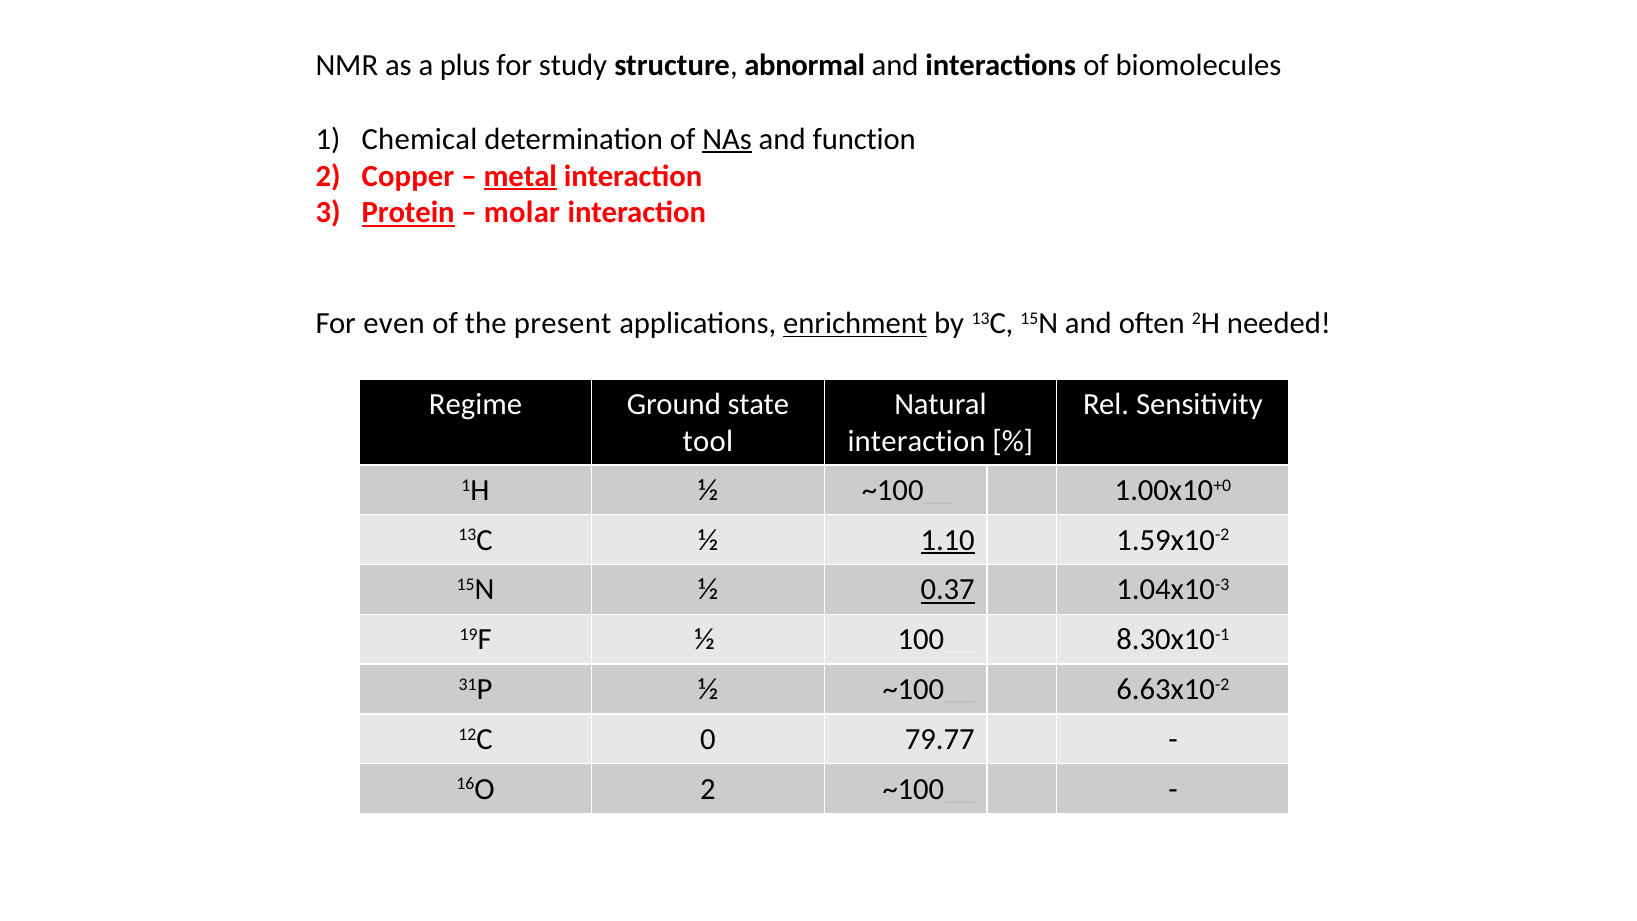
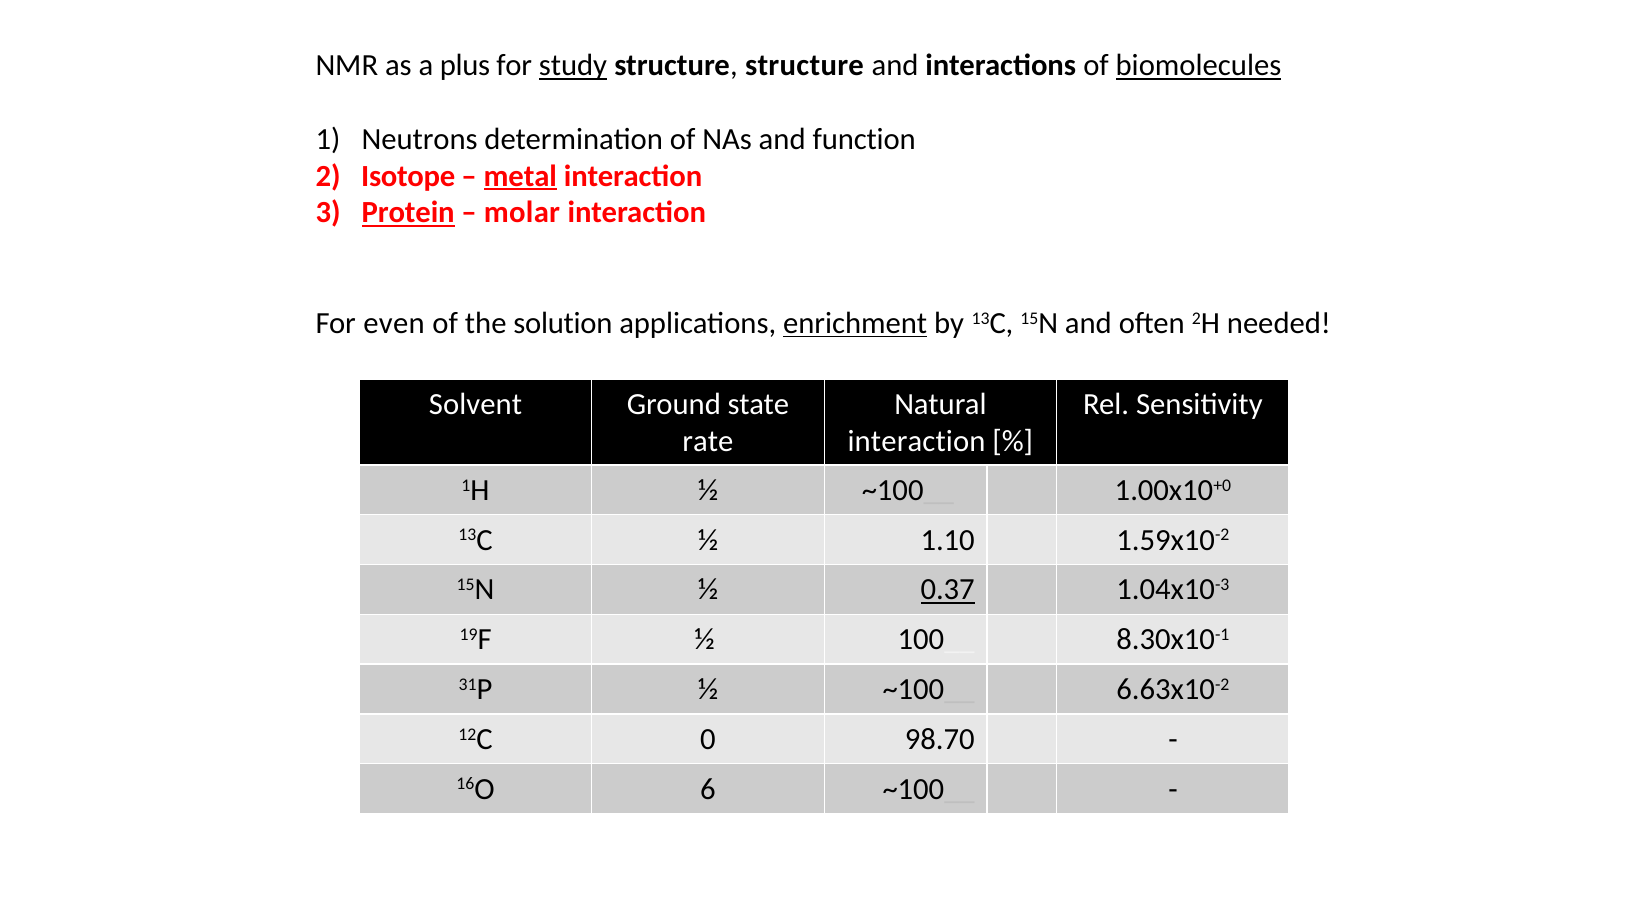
study underline: none -> present
structure abnormal: abnormal -> structure
biomolecules underline: none -> present
Chemical: Chemical -> Neutrons
NAs underline: present -> none
Copper: Copper -> Isotope
present: present -> solution
Regime: Regime -> Solvent
tool: tool -> rate
1.10 underline: present -> none
79.77: 79.77 -> 98.70
16O 2: 2 -> 6
